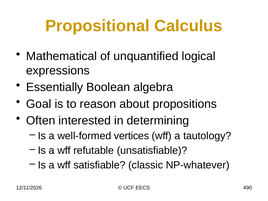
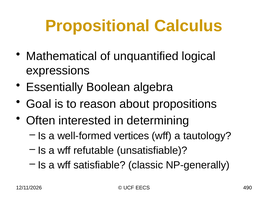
NP-whatever: NP-whatever -> NP-generally
